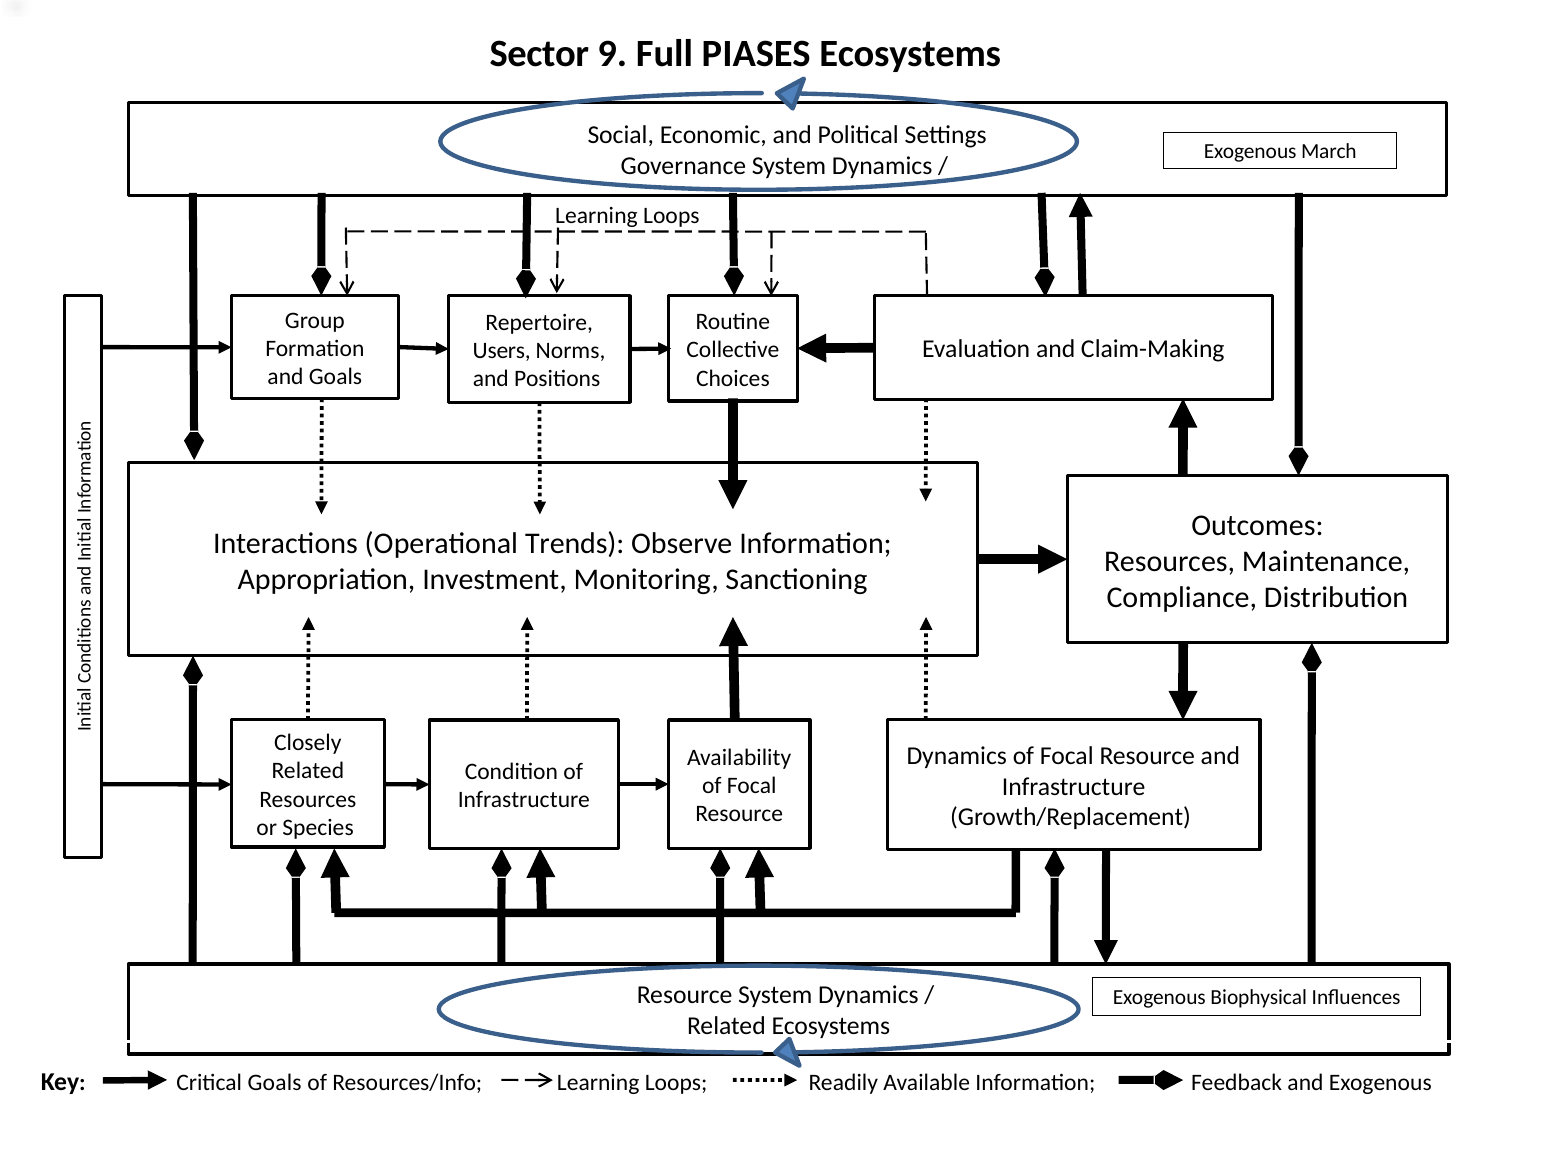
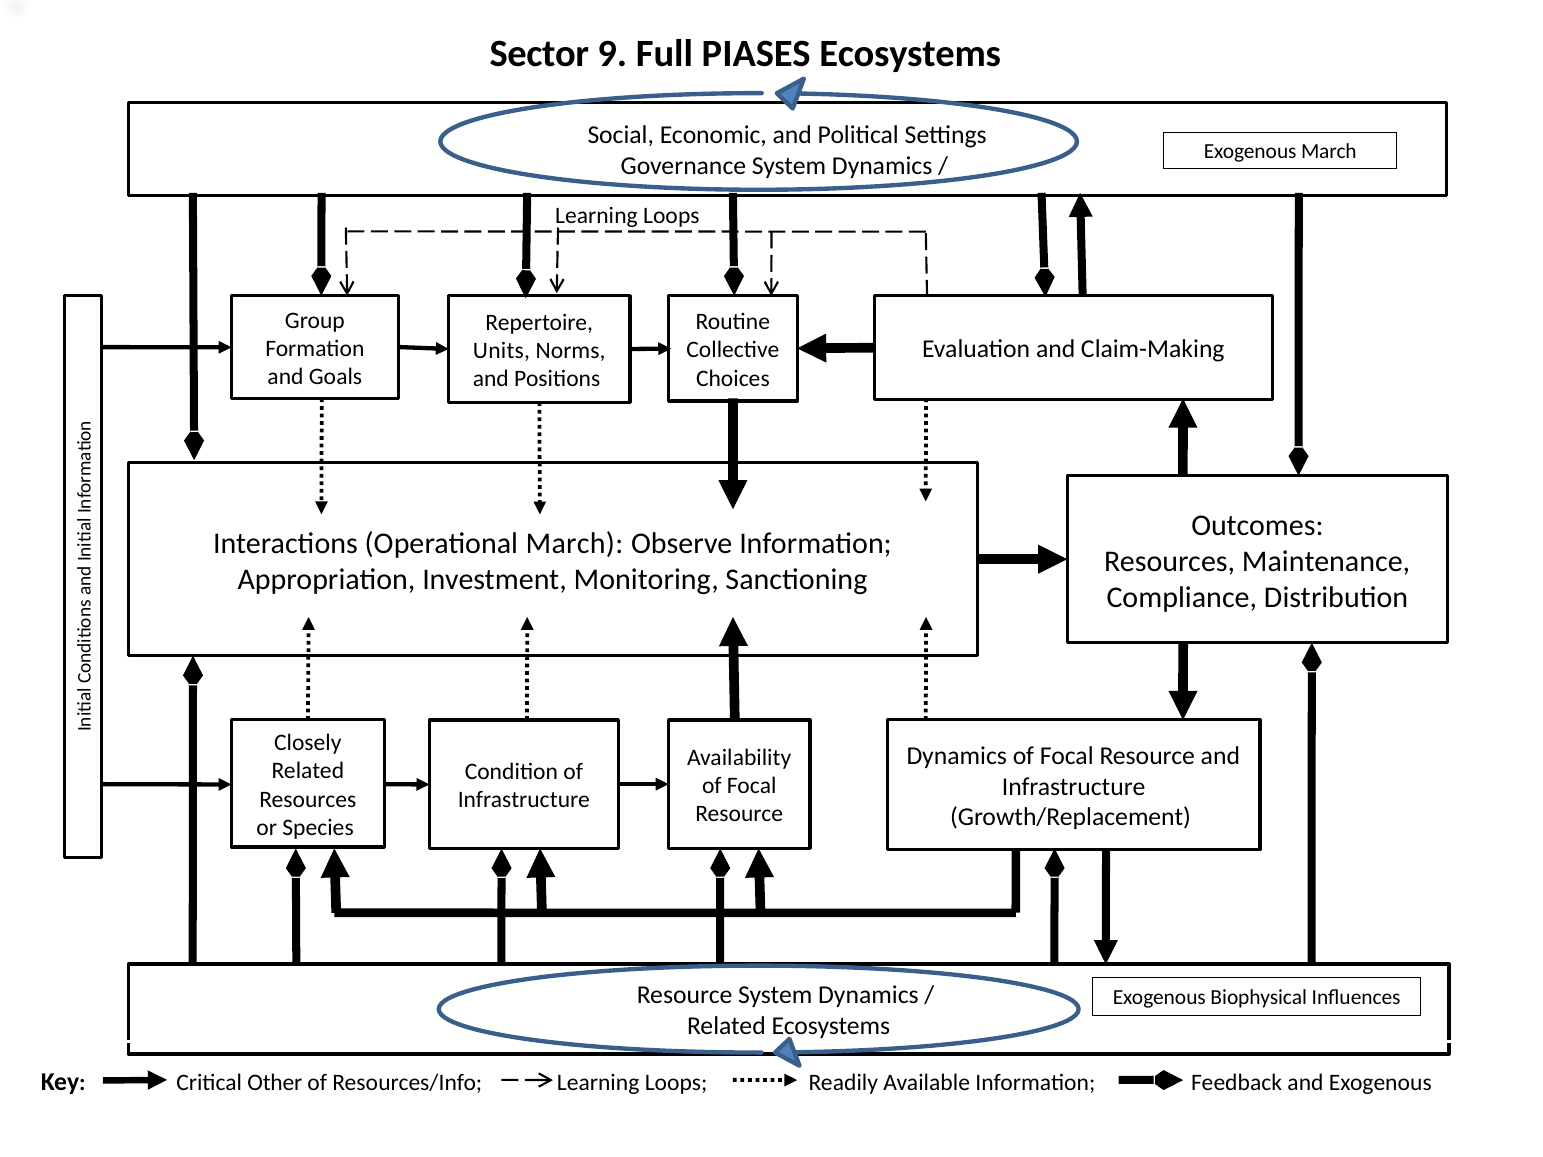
Users: Users -> Units
Operational Trends: Trends -> March
Critical Goals: Goals -> Other
